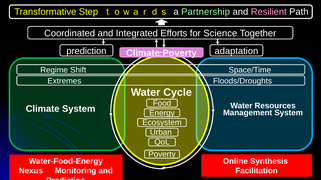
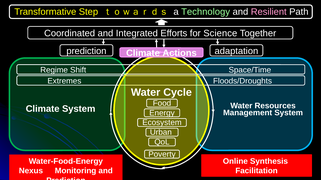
Partnership: Partnership -> Technology
Climate Poverty: Poverty -> Actions
